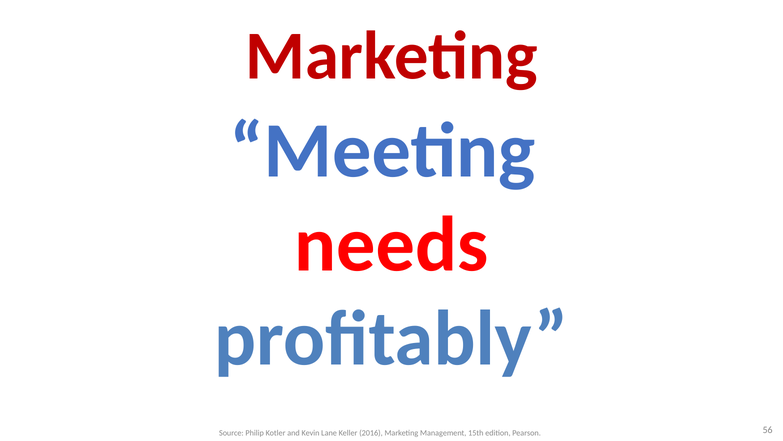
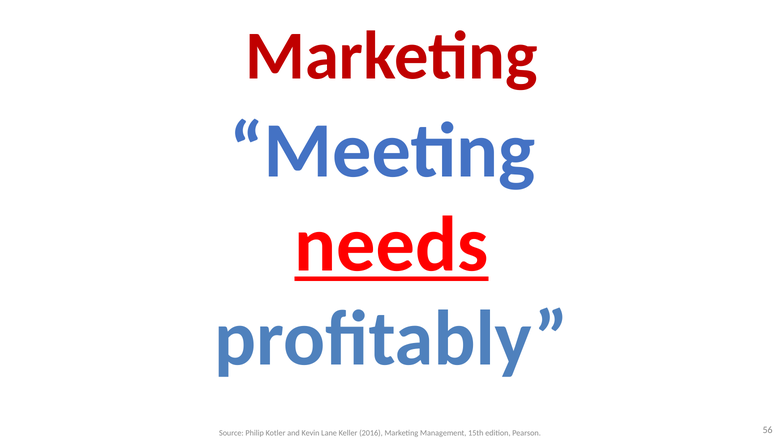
needs underline: none -> present
